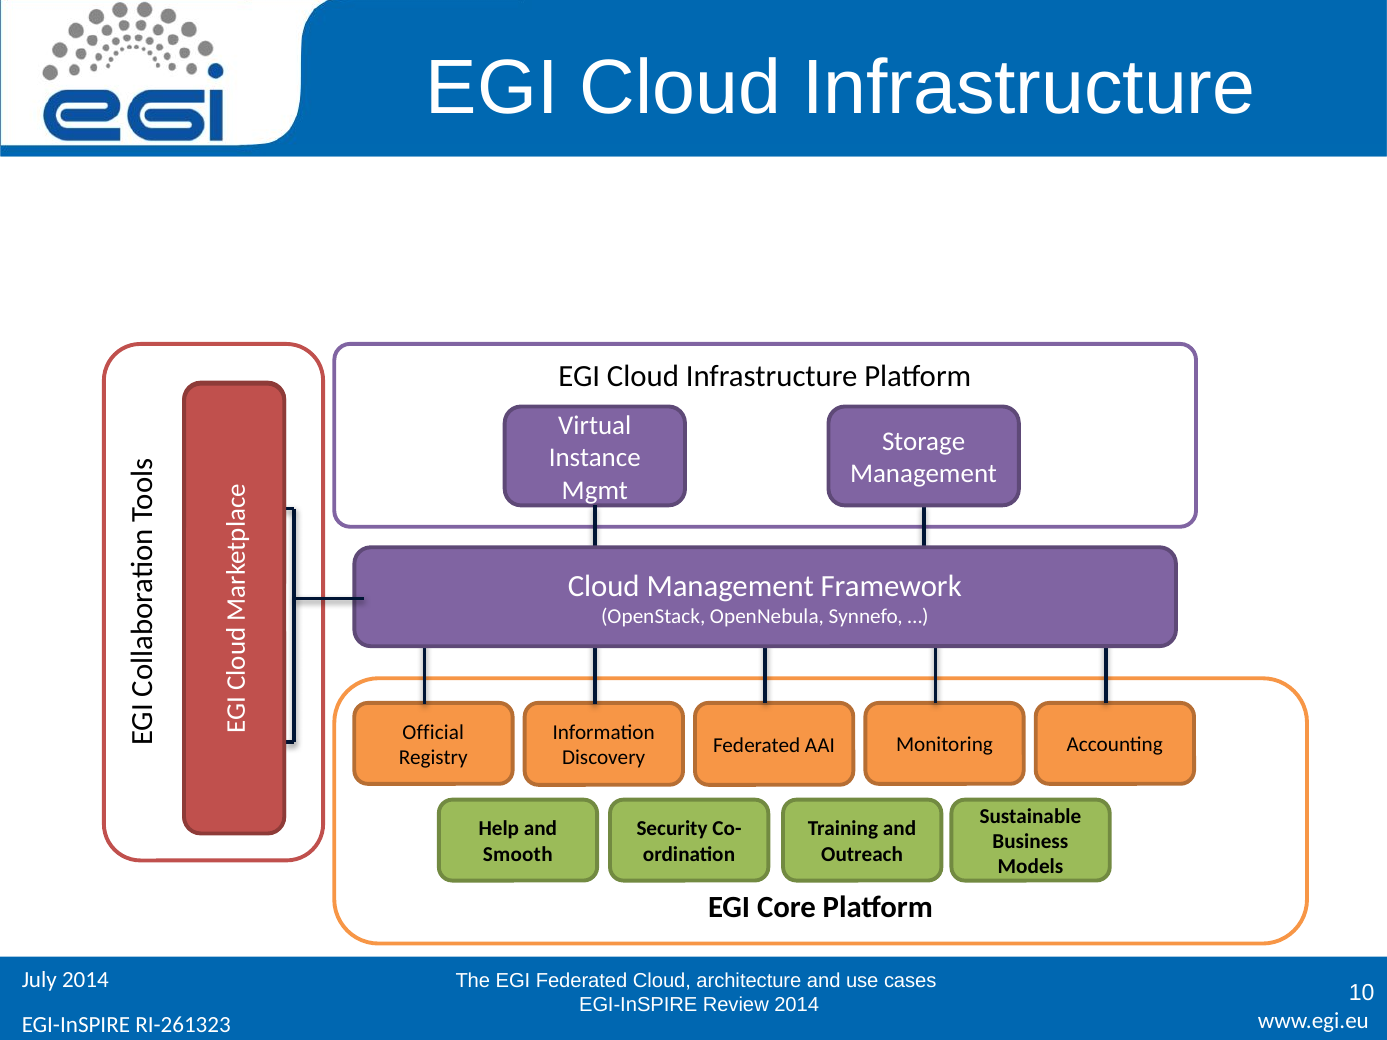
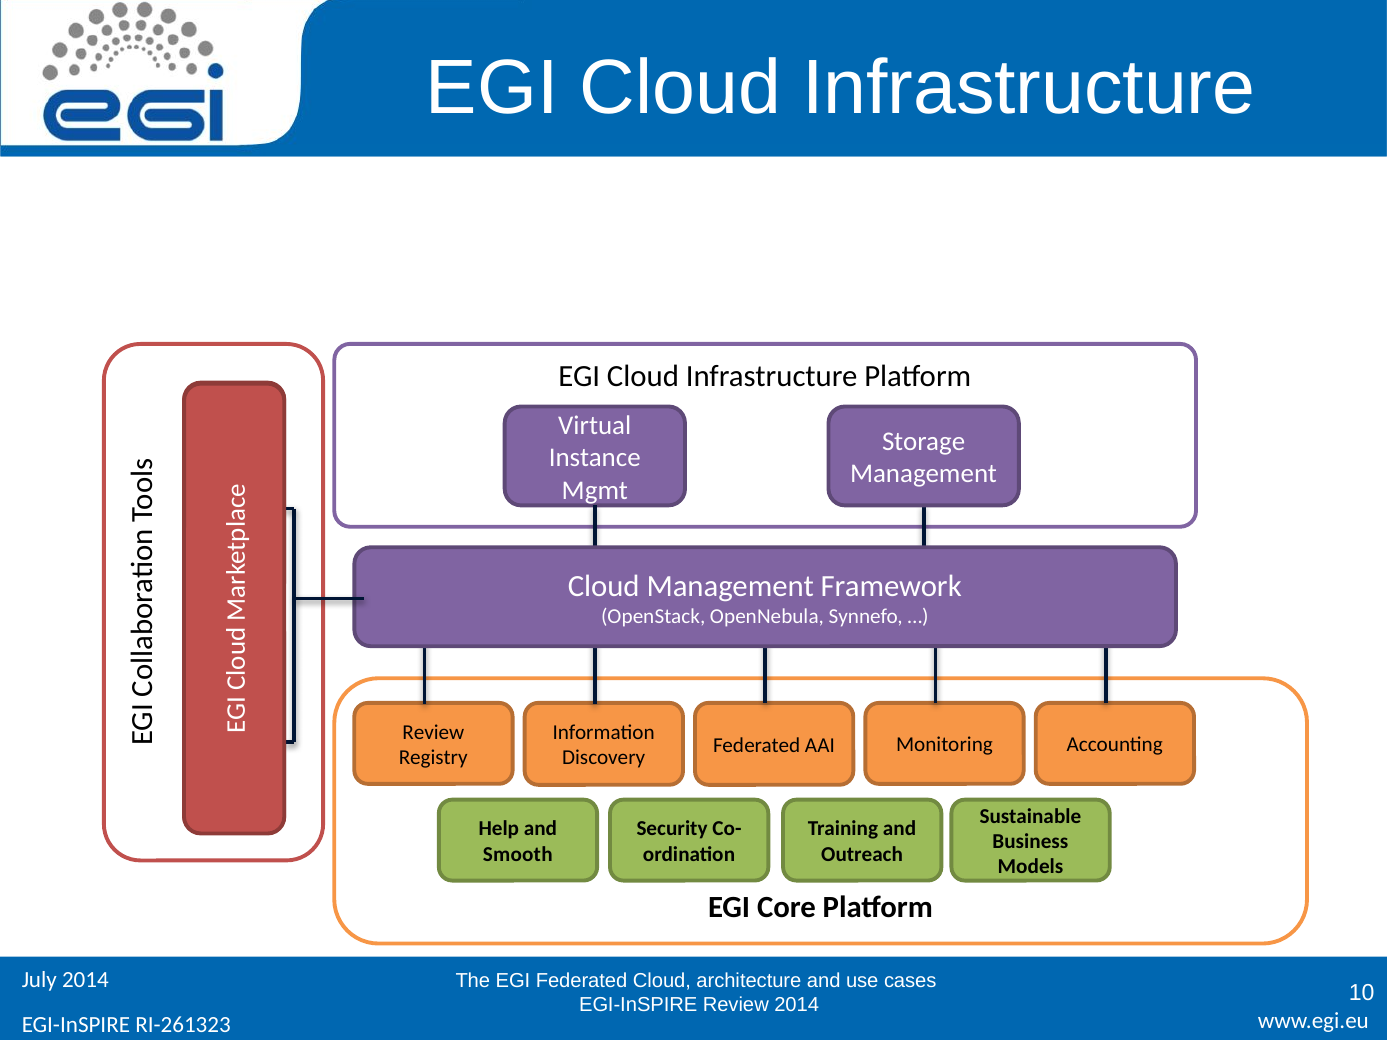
Official at (433, 732): Official -> Review
